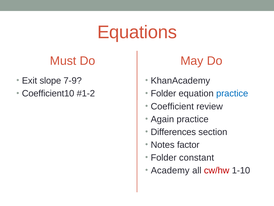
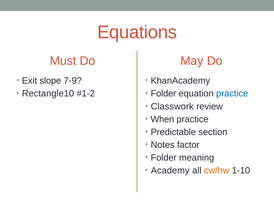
Coefficient10: Coefficient10 -> Rectangle10
Coefficient: Coefficient -> Classwork
Again: Again -> When
Differences: Differences -> Predictable
constant: constant -> meaning
cw/hw colour: red -> orange
